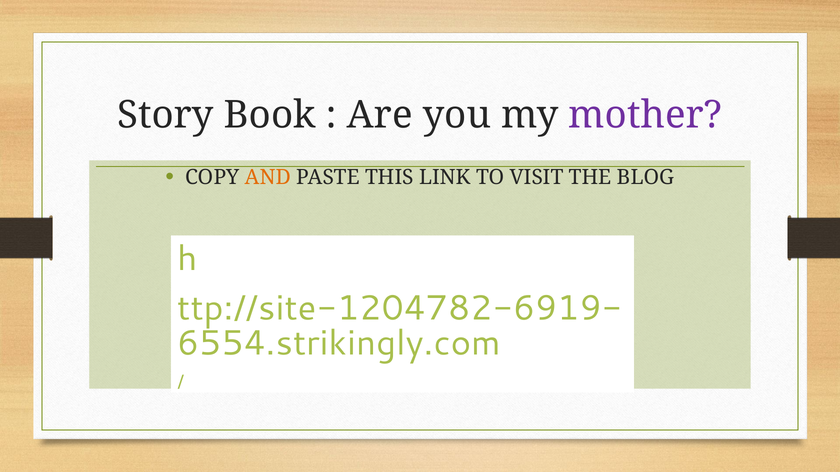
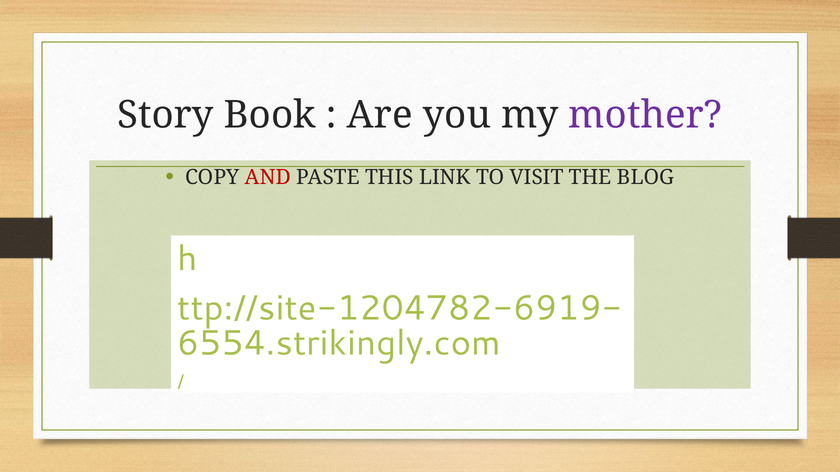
AND colour: orange -> red
